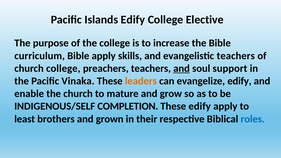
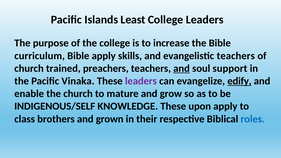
Islands Edify: Edify -> Least
College Elective: Elective -> Leaders
church college: college -> trained
leaders at (141, 81) colour: orange -> purple
edify at (239, 81) underline: none -> present
COMPLETION: COMPLETION -> KNOWLEDGE
These edify: edify -> upon
least: least -> class
